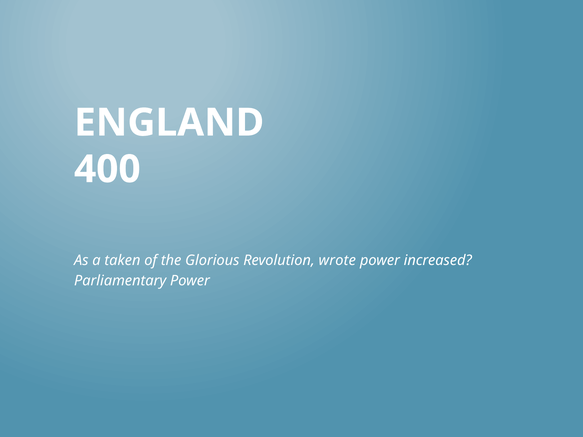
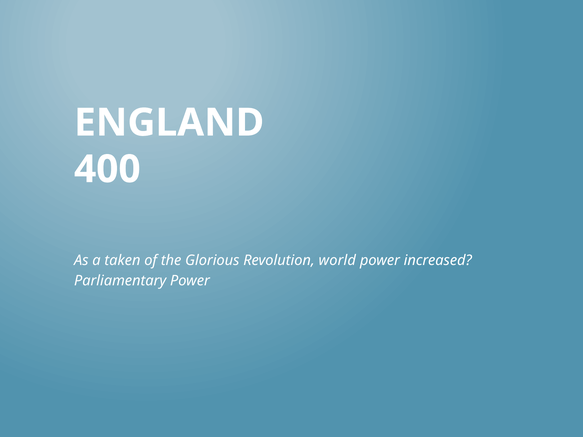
wrote: wrote -> world
